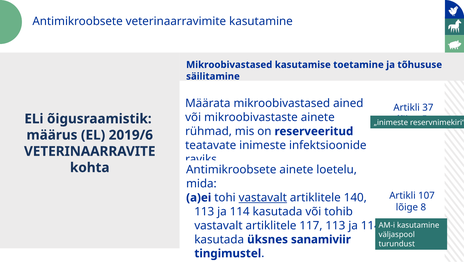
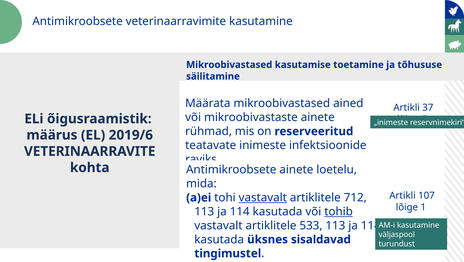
140: 140 -> 712
8: 8 -> 1
tohib underline: none -> present
117: 117 -> 533
sanamiviir: sanamiviir -> sisaldavad
